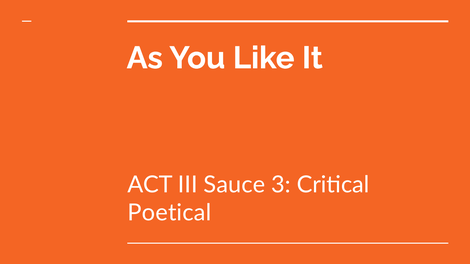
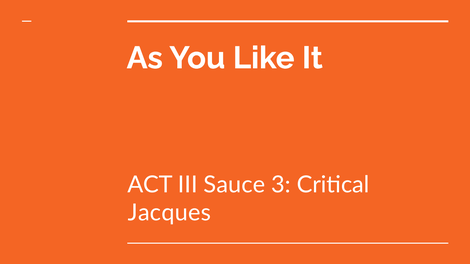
Poetical: Poetical -> Jacques
